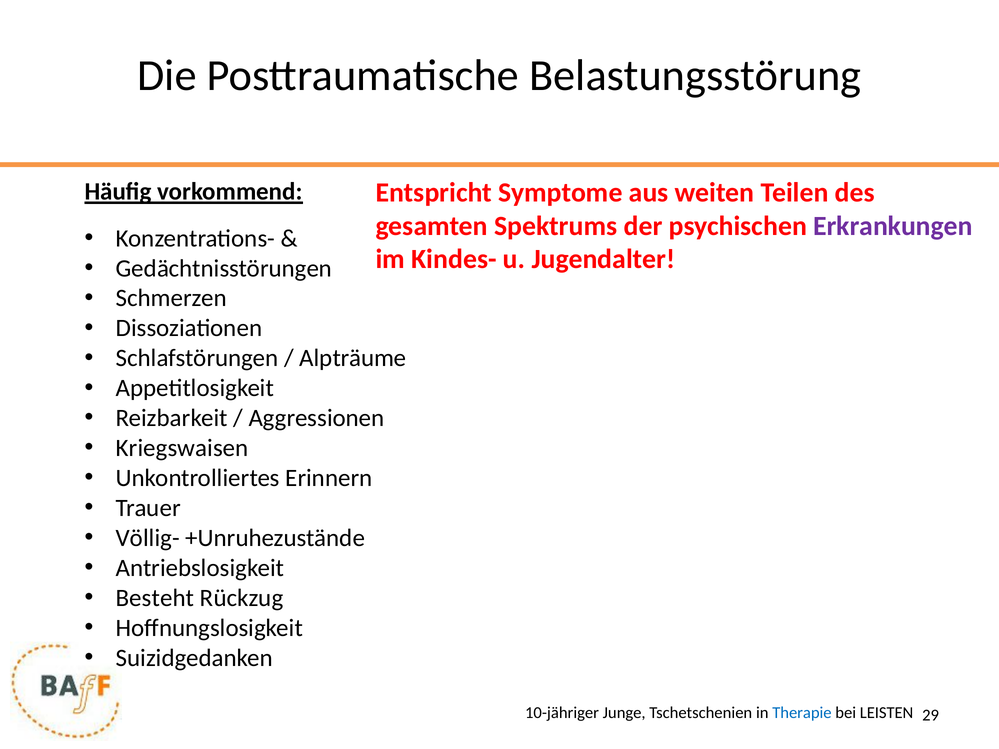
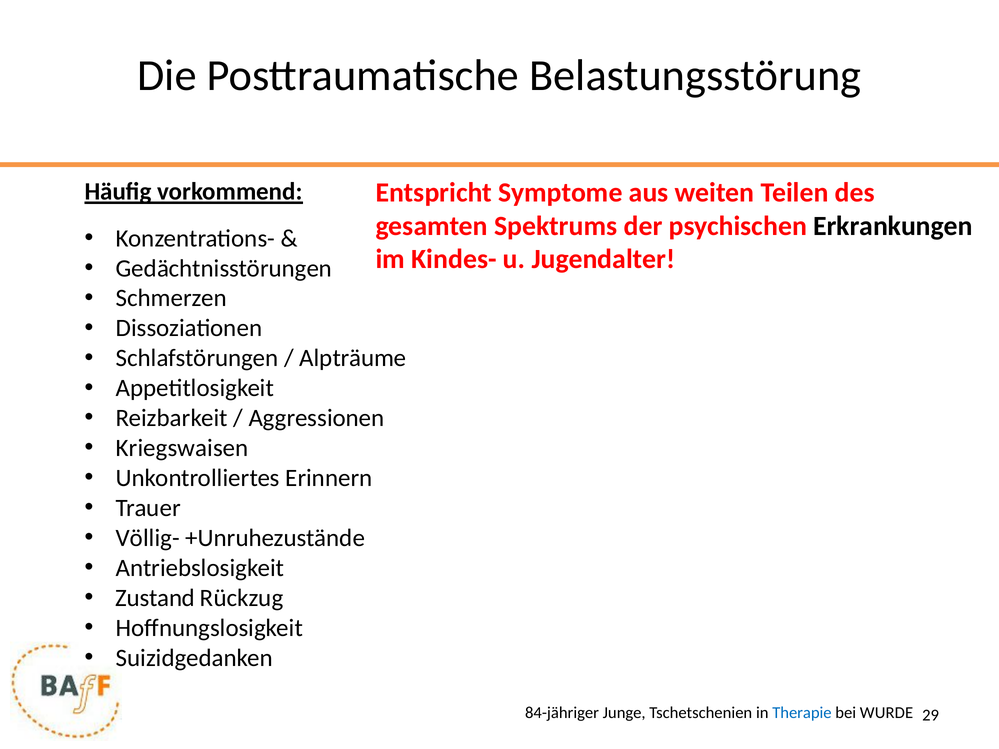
Erkrankungen colour: purple -> black
Besteht: Besteht -> Zustand
10-jähriger: 10-jähriger -> 84-jähriger
LEISTEN: LEISTEN -> WURDE
